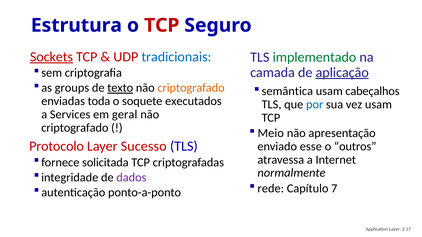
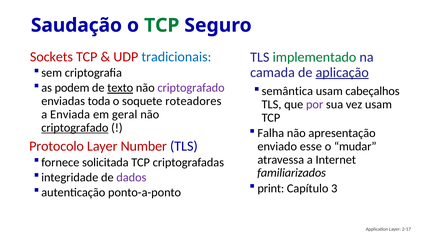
Estrutura: Estrutura -> Saudação
TCP at (162, 25) colour: red -> green
Sockets underline: present -> none
groups: groups -> podem
criptografado at (191, 88) colour: orange -> purple
executados: executados -> roteadores
por colour: blue -> purple
Services: Services -> Enviada
criptografado at (75, 128) underline: none -> present
Meio: Meio -> Falha
Sucesso: Sucesso -> Number
outros: outros -> mudar
normalmente: normalmente -> familiarizados
rede: rede -> print
7: 7 -> 3
